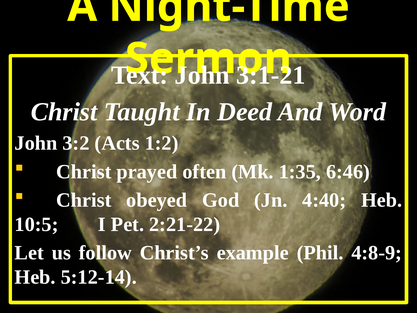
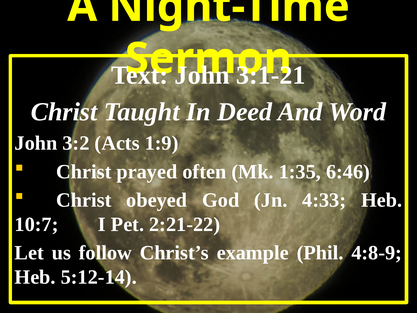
1:2: 1:2 -> 1:9
4:40: 4:40 -> 4:33
10:5: 10:5 -> 10:7
